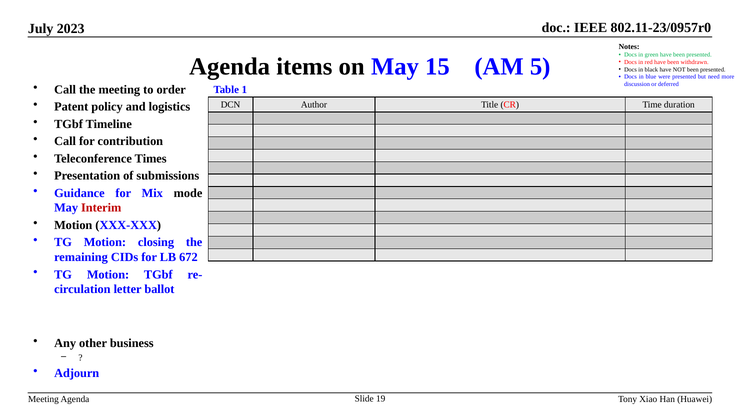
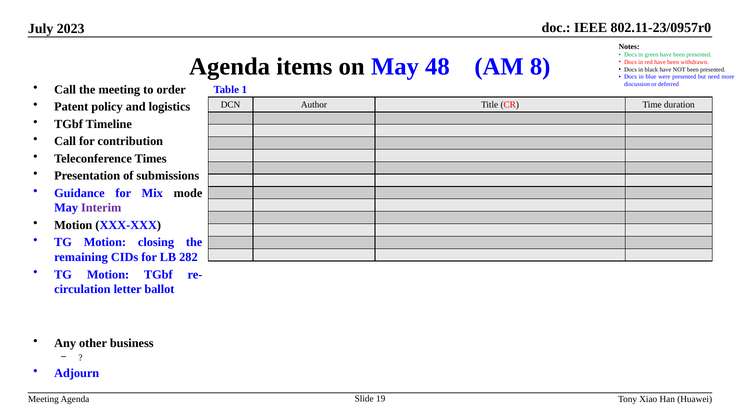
15: 15 -> 48
5: 5 -> 8
Interim colour: red -> purple
672: 672 -> 282
